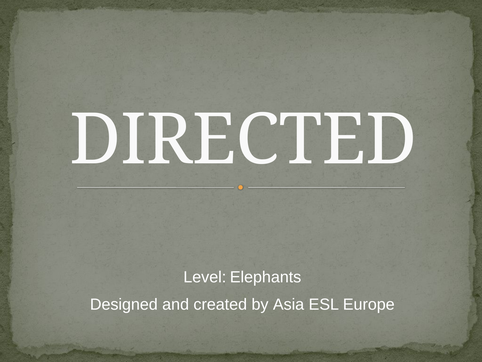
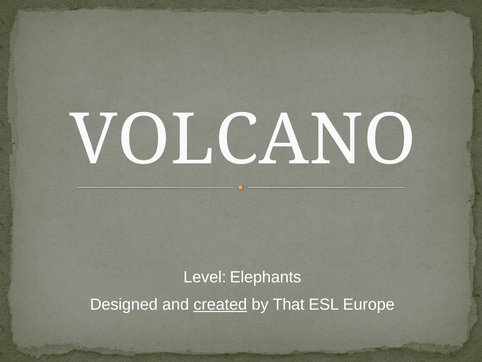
DIRECTED: DIRECTED -> VOLCANO
created underline: none -> present
Asia: Asia -> That
